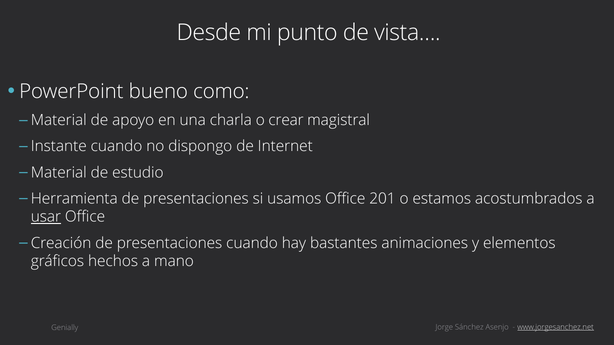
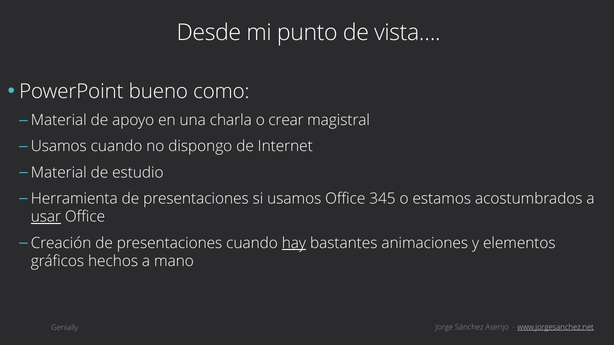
Instante at (59, 147): Instante -> Usamos
201: 201 -> 345
hay underline: none -> present
